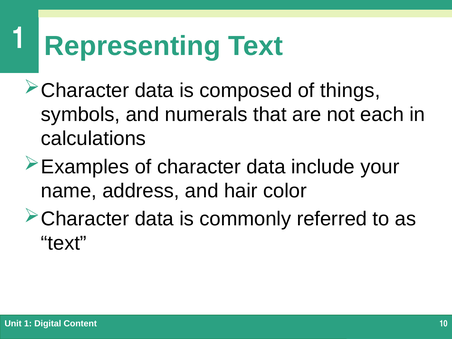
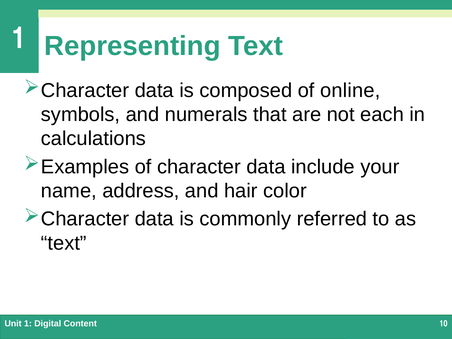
things: things -> online
